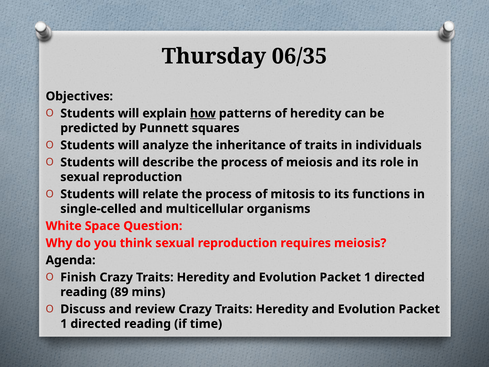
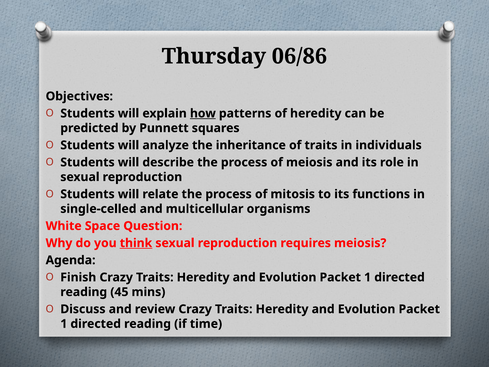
06/35: 06/35 -> 06/86
think underline: none -> present
89: 89 -> 45
